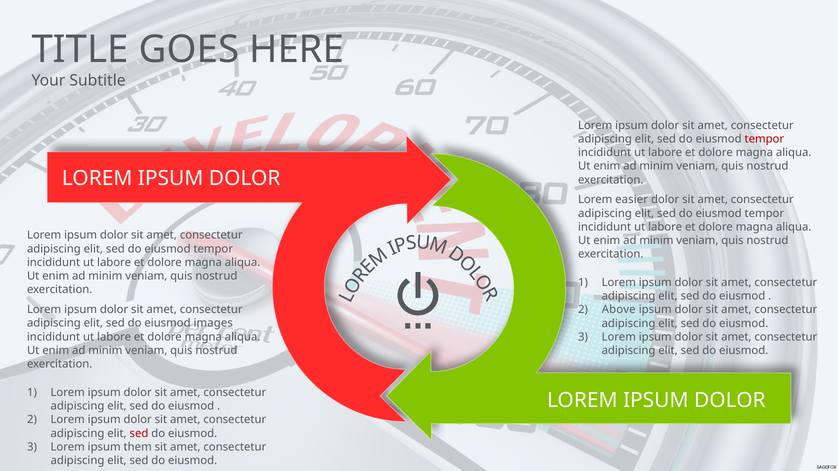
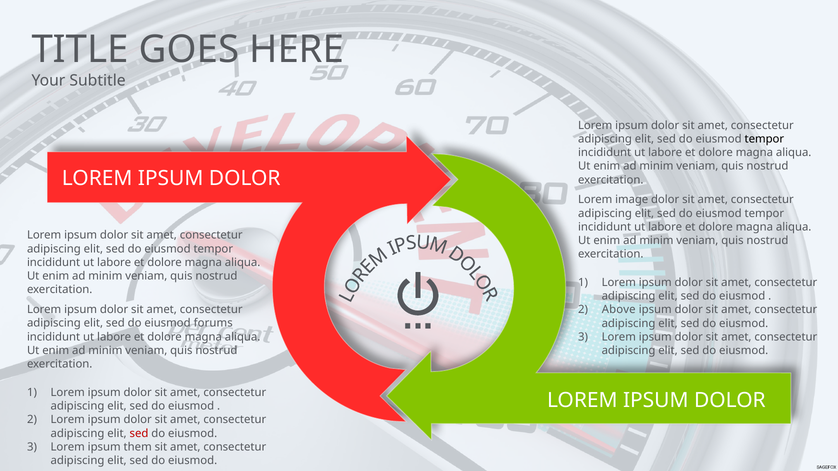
tempor at (764, 139) colour: red -> black
easier: easier -> image
images: images -> forums
